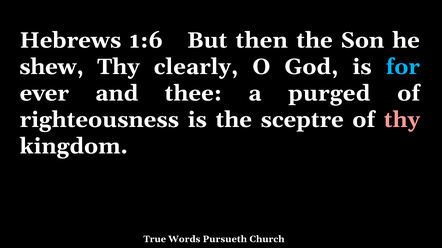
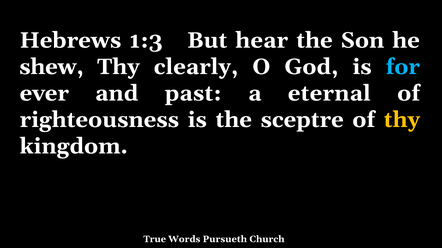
1:6: 1:6 -> 1:3
then: then -> hear
thee: thee -> past
purged: purged -> eternal
thy at (402, 120) colour: pink -> yellow
